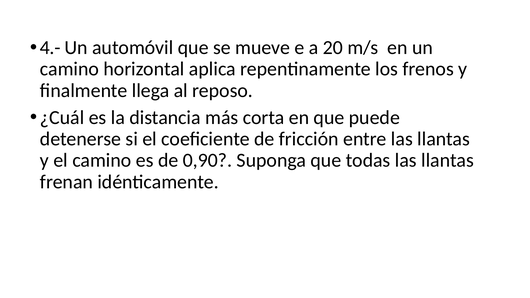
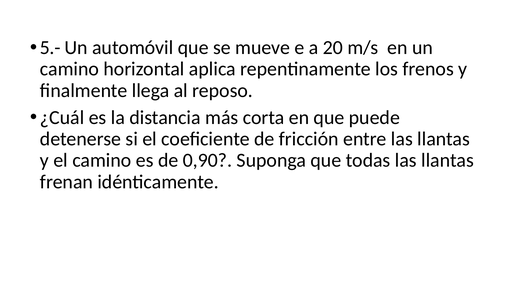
4.-: 4.- -> 5.-
